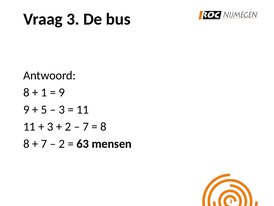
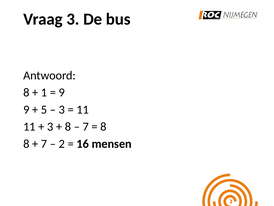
2 at (68, 126): 2 -> 8
63: 63 -> 16
